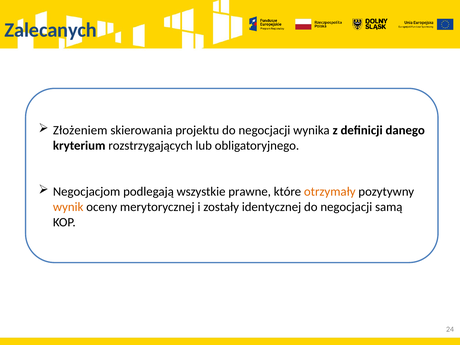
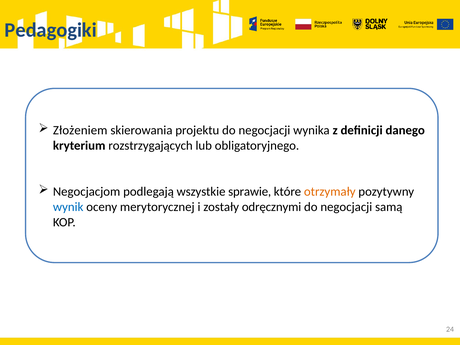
Zalecanych: Zalecanych -> Pedagogiki
prawne: prawne -> sprawie
wynik colour: orange -> blue
identycznej: identycznej -> odręcznymi
